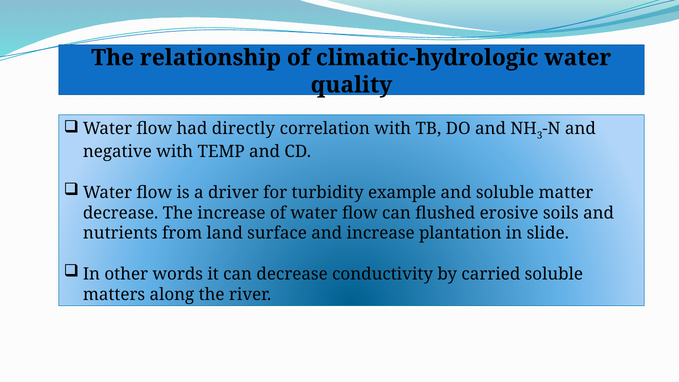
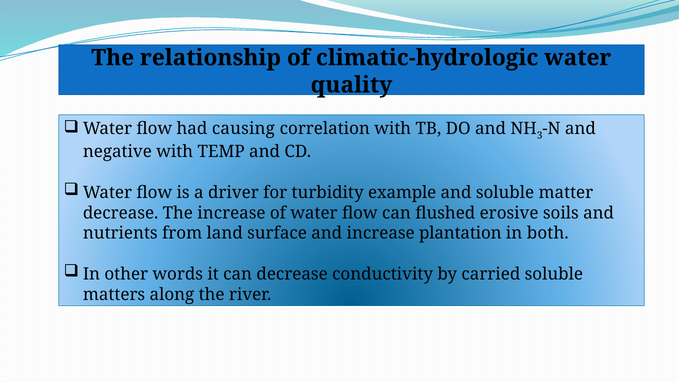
directly: directly -> causing
slide: slide -> both
